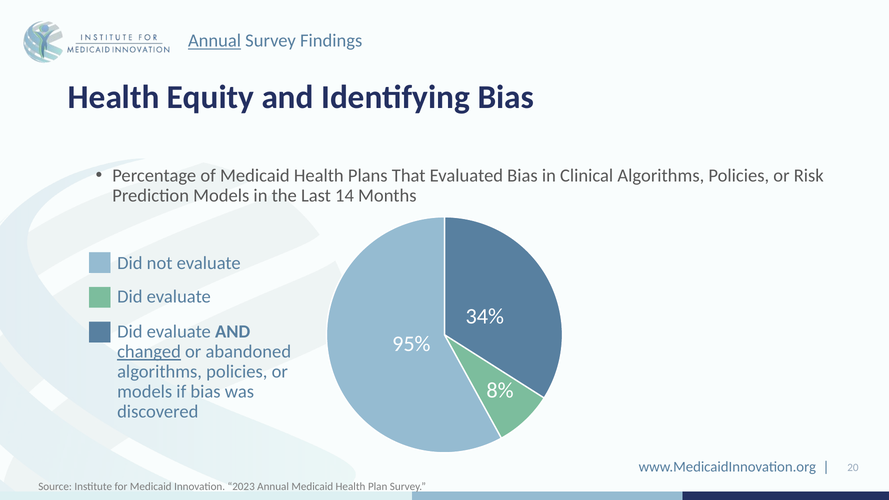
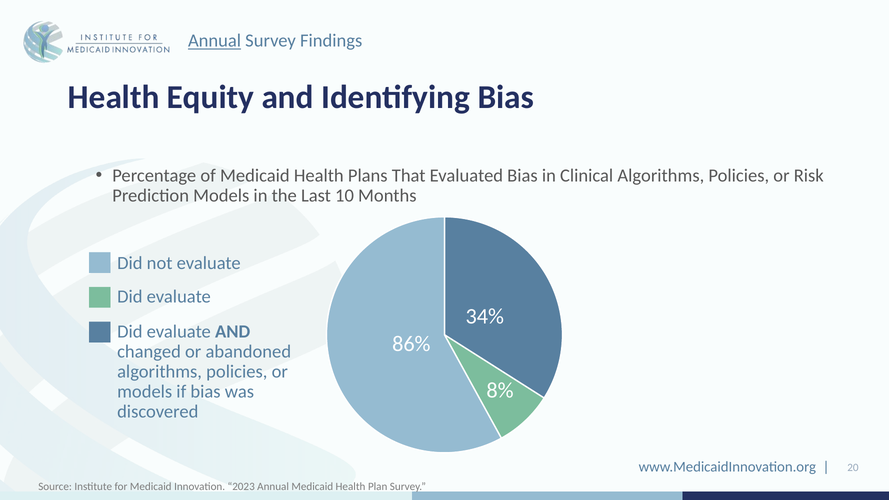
14: 14 -> 10
95%: 95% -> 86%
changed underline: present -> none
